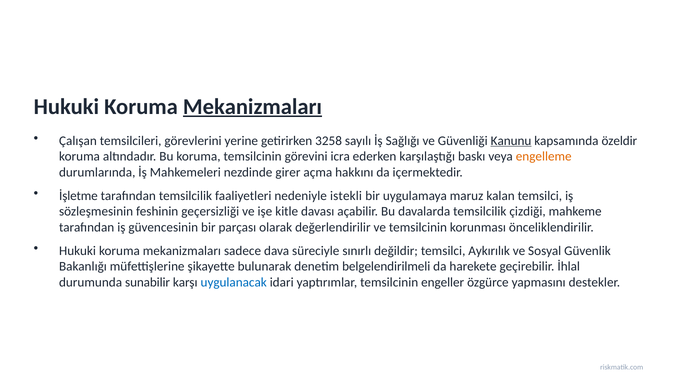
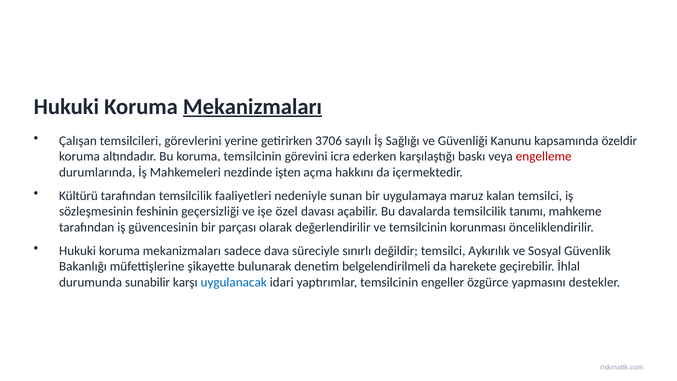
3258: 3258 -> 3706
Kanunu underline: present -> none
engelleme colour: orange -> red
girer: girer -> işten
İşletme: İşletme -> Kültürü
istekli: istekli -> sunan
kitle: kitle -> özel
çizdiği: çizdiği -> tanımı
